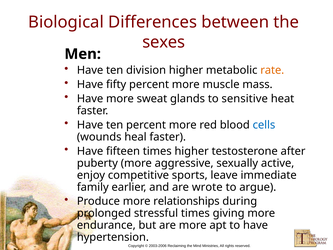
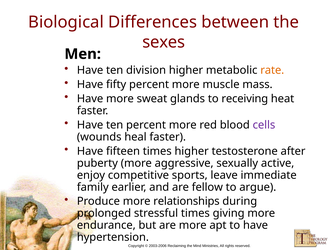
sensitive: sensitive -> receiving
cells colour: blue -> purple
wrote: wrote -> fellow
